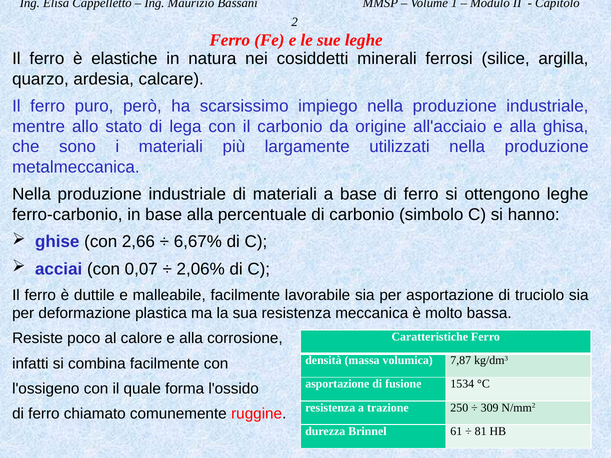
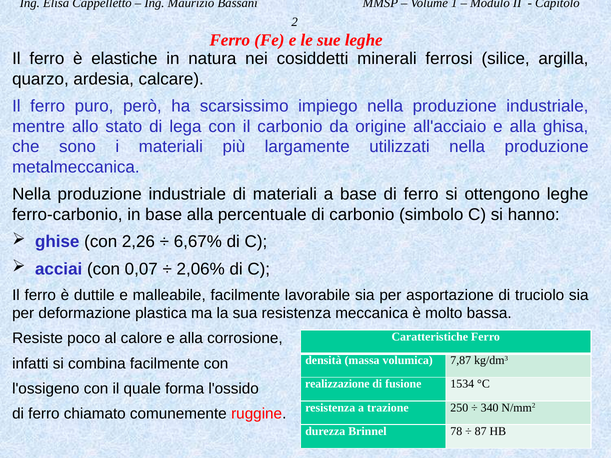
2,66: 2,66 -> 2,26
asportazione at (337, 384): asportazione -> realizzazione
309: 309 -> 340
61: 61 -> 78
81: 81 -> 87
